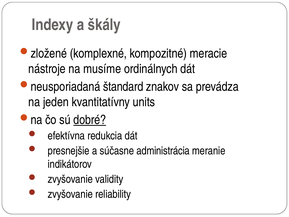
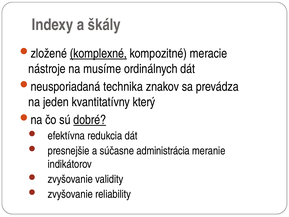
komplexné underline: none -> present
štandard: štandard -> technika
units: units -> který
